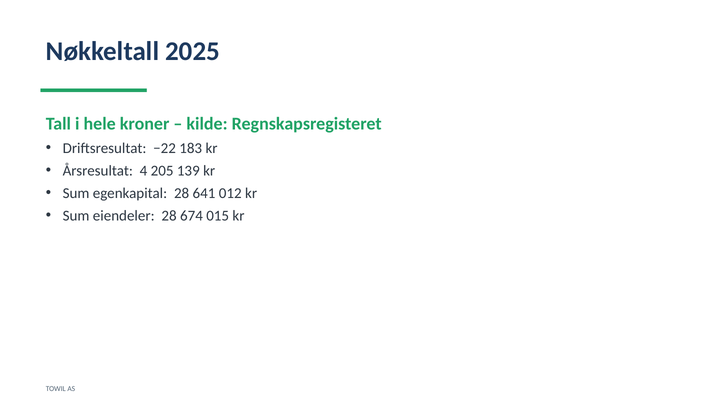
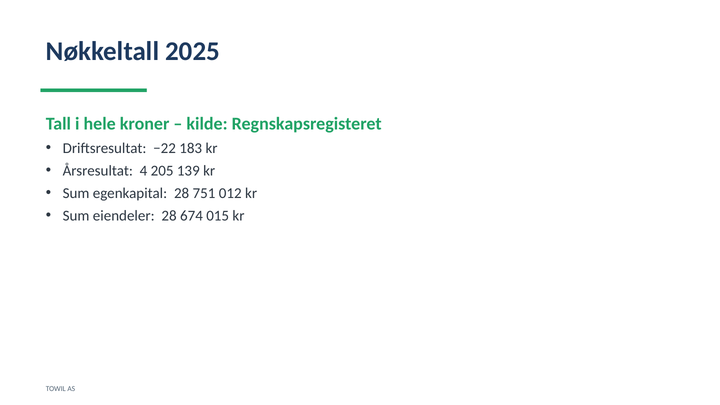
641: 641 -> 751
